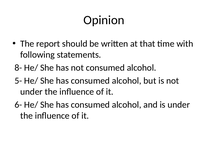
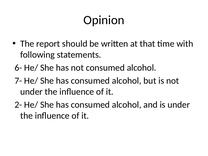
8-: 8- -> 6-
5-: 5- -> 7-
6-: 6- -> 2-
